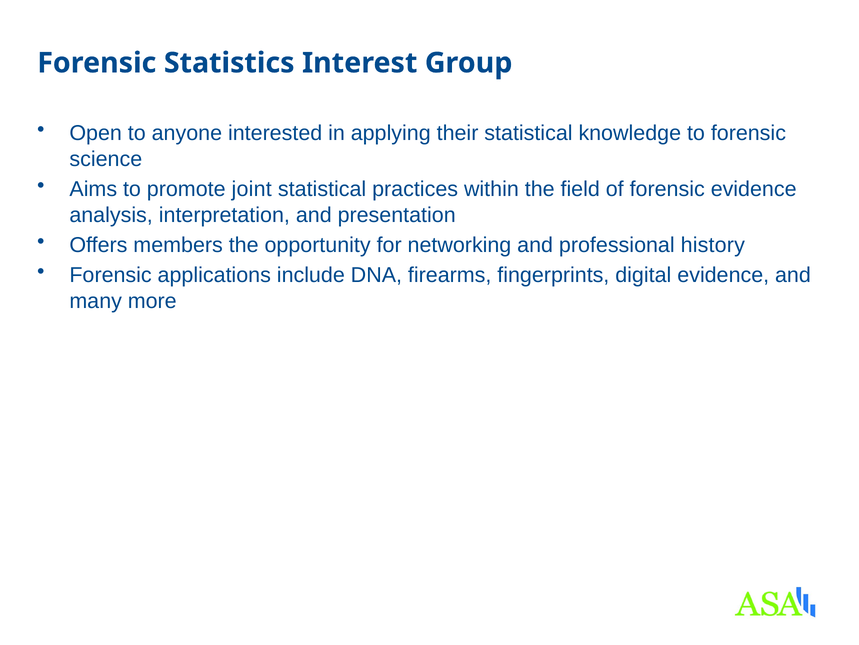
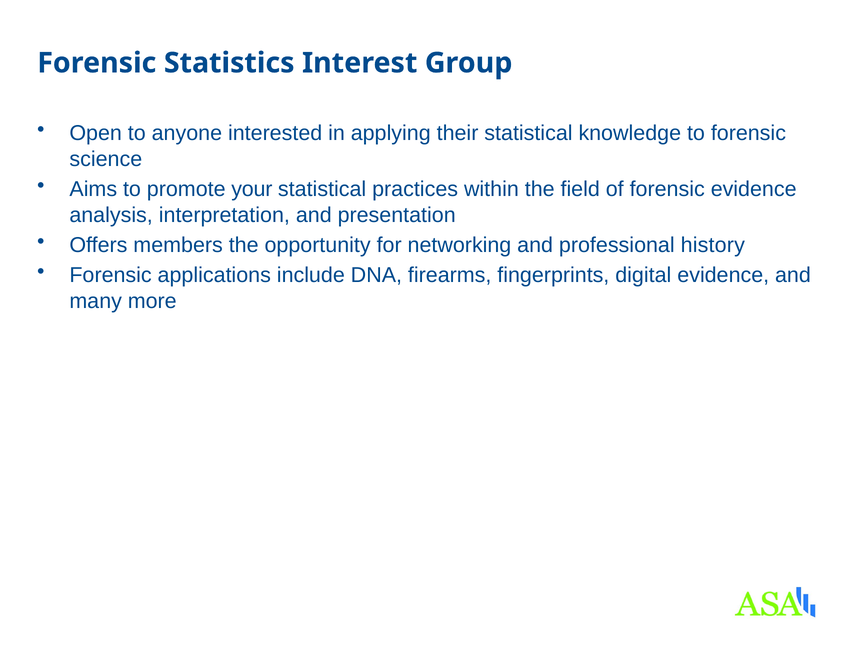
joint: joint -> your
